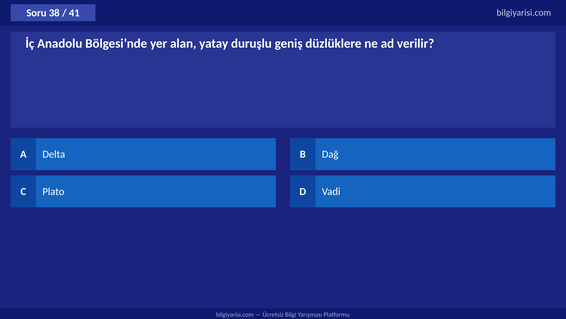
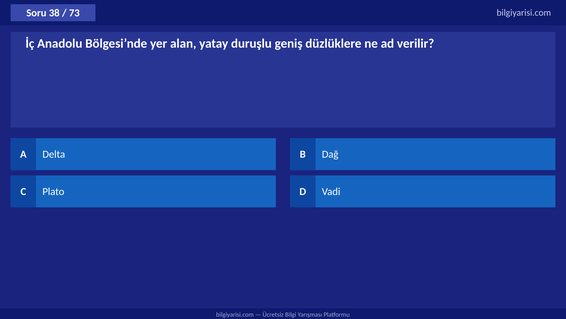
41: 41 -> 73
